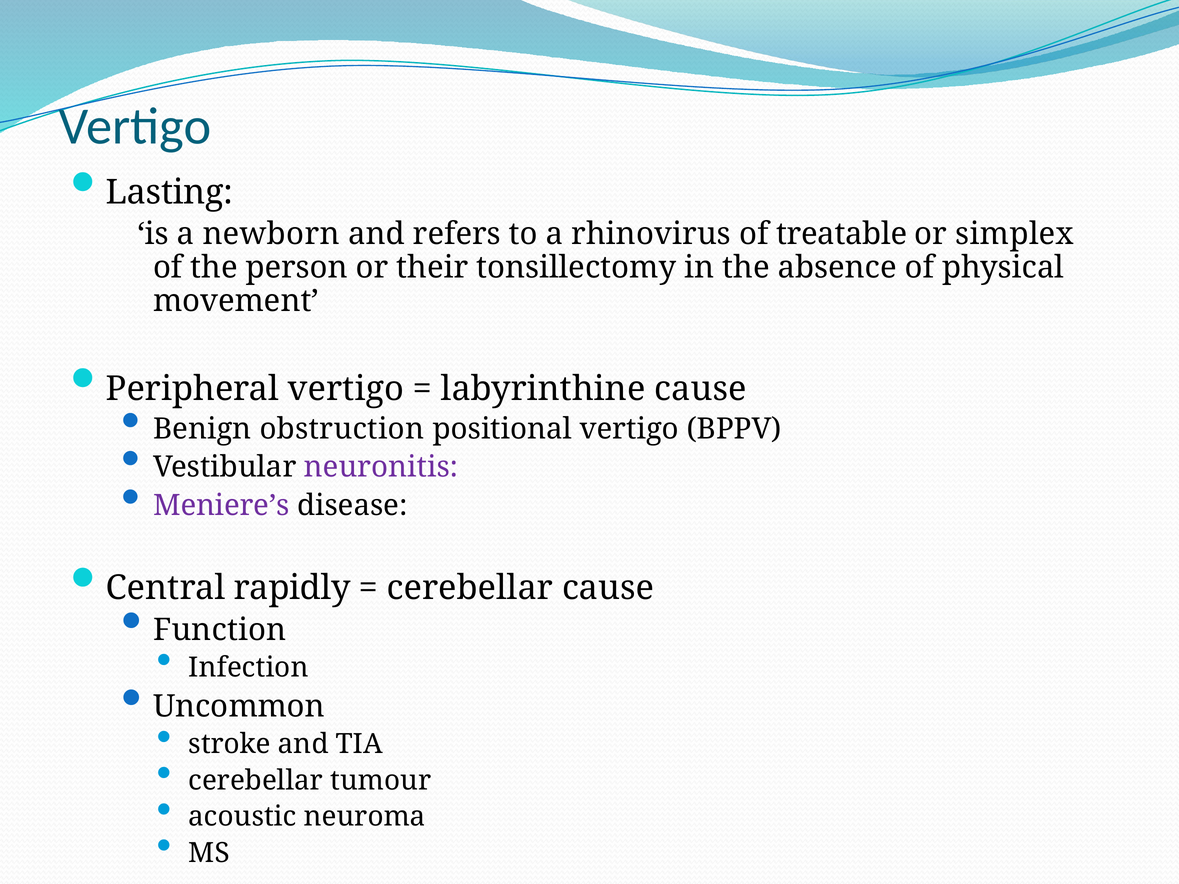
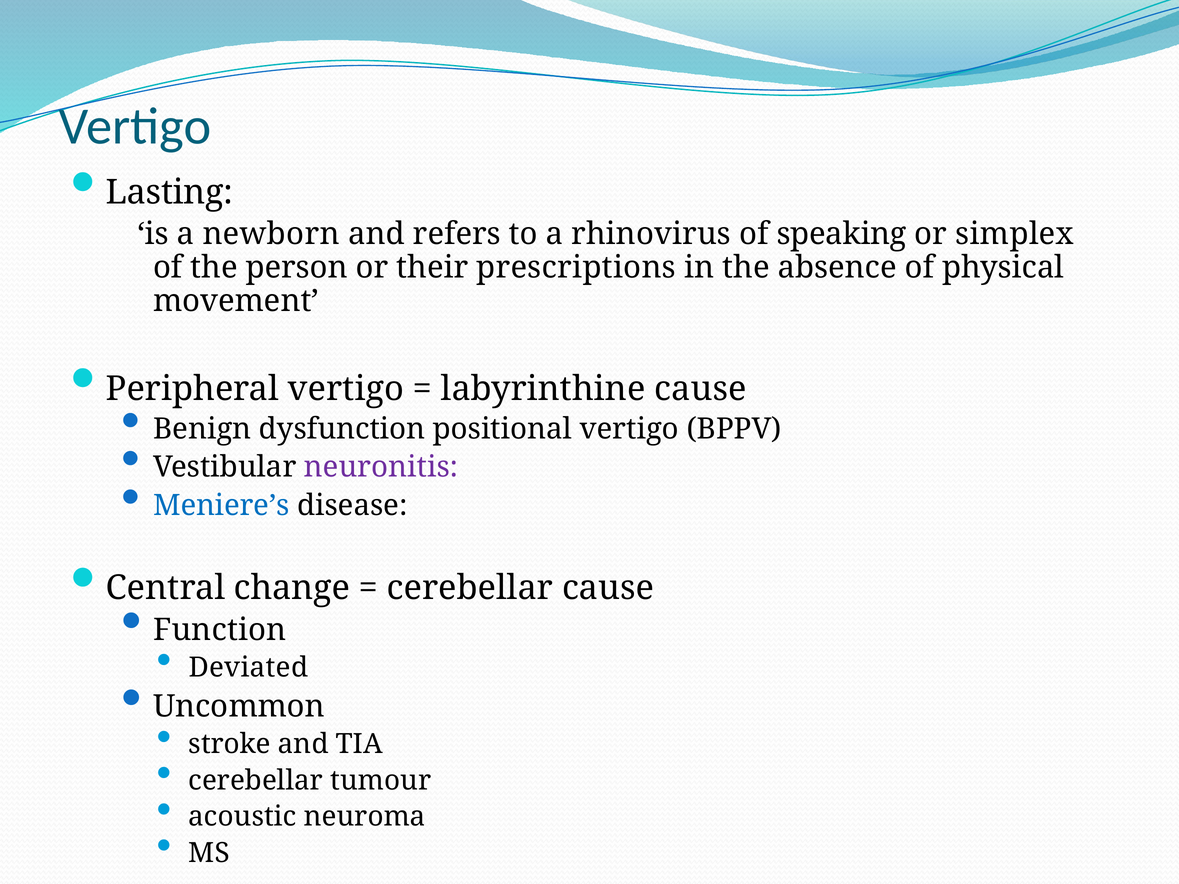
treatable: treatable -> speaking
tonsillectomy: tonsillectomy -> prescriptions
obstruction: obstruction -> dysfunction
Meniere’s colour: purple -> blue
rapidly: rapidly -> change
Infection: Infection -> Deviated
